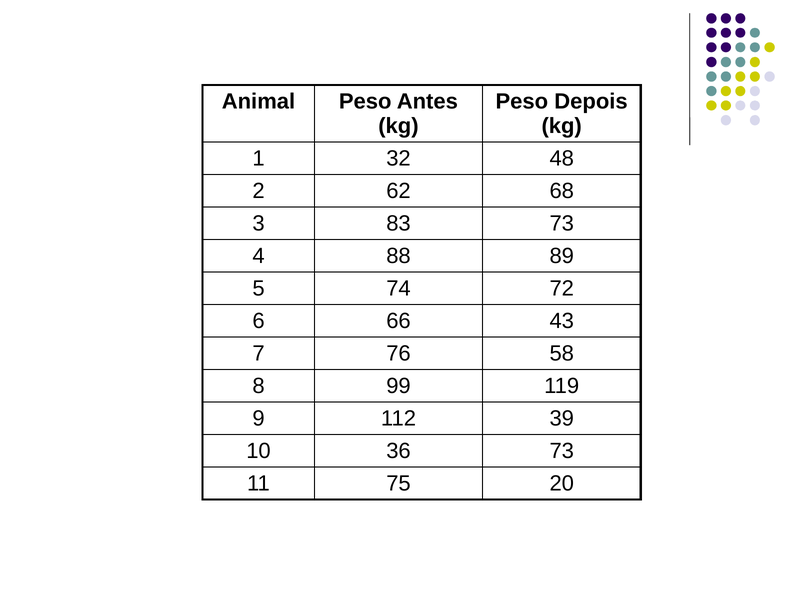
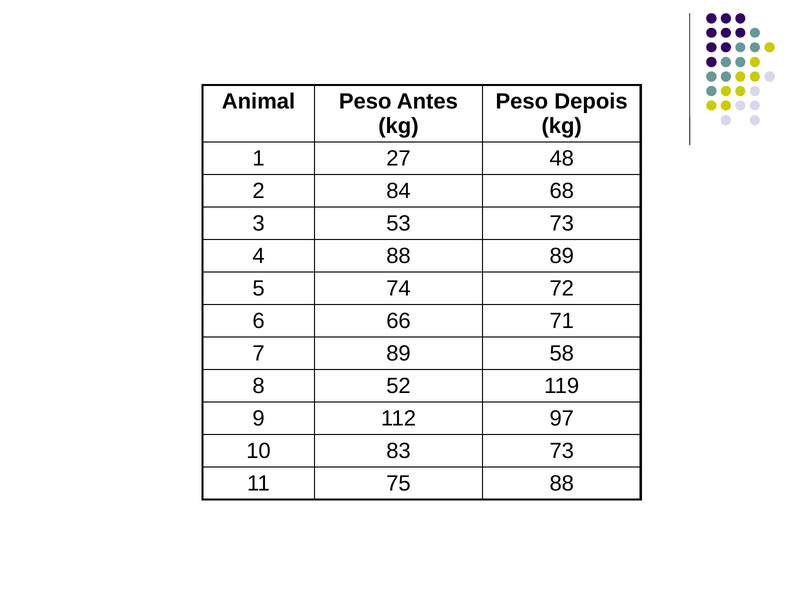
32: 32 -> 27
62: 62 -> 84
83: 83 -> 53
43: 43 -> 71
7 76: 76 -> 89
99: 99 -> 52
39: 39 -> 97
36: 36 -> 83
75 20: 20 -> 88
